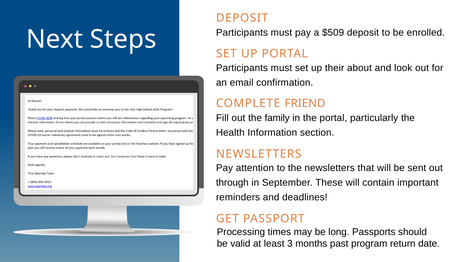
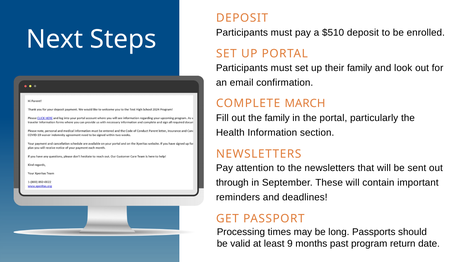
$509: $509 -> $510
their about: about -> family
FRIEND: FRIEND -> MARCH
3: 3 -> 9
